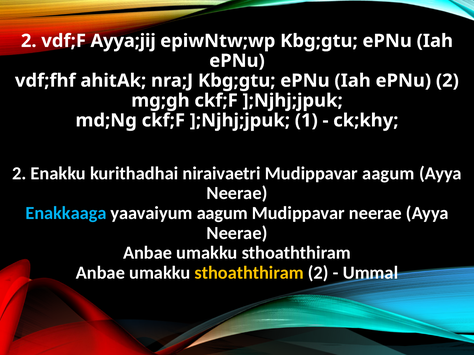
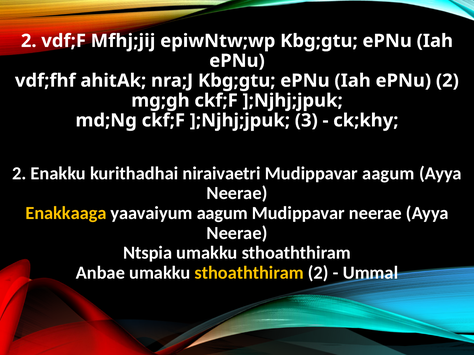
Ayya;jij: Ayya;jij -> Mfhj;jij
1: 1 -> 3
Enakkaaga colour: light blue -> yellow
Anbae at (148, 253): Anbae -> Ntspia
